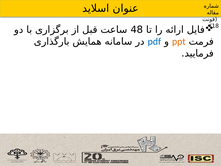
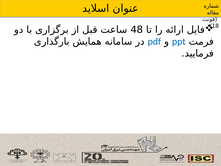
ppt colour: orange -> blue
